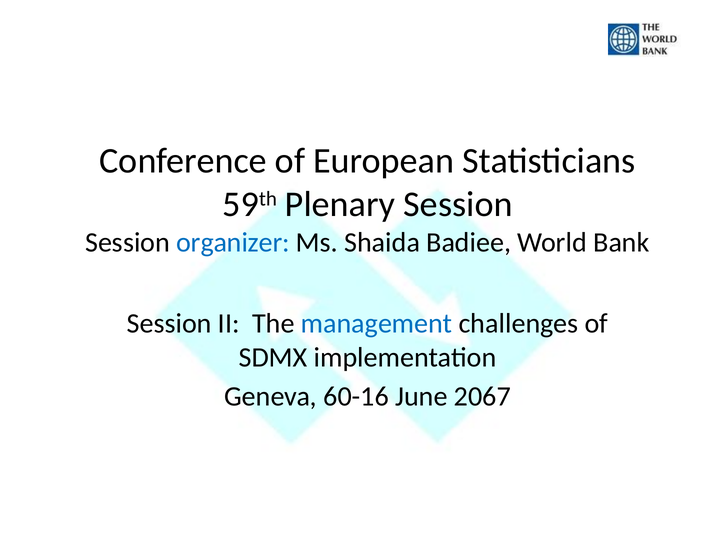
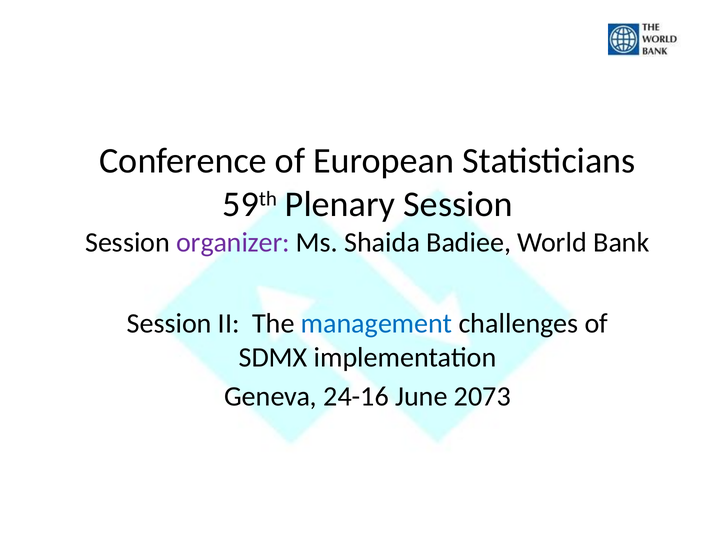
organizer colour: blue -> purple
60-16: 60-16 -> 24-16
2067: 2067 -> 2073
